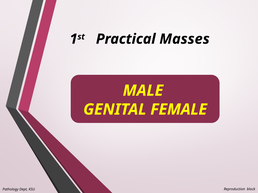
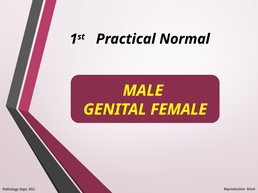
Masses: Masses -> Normal
